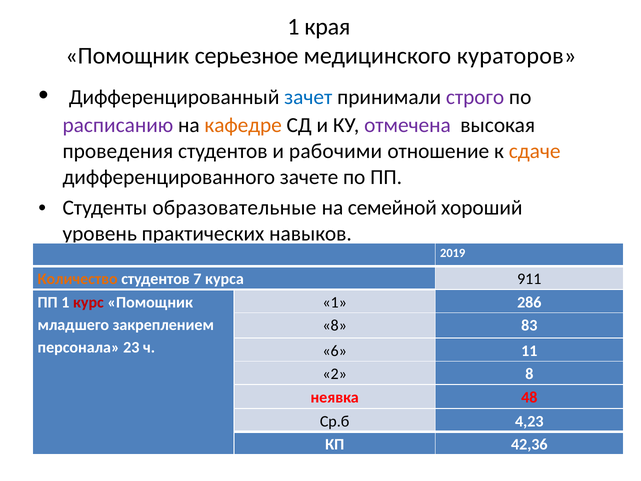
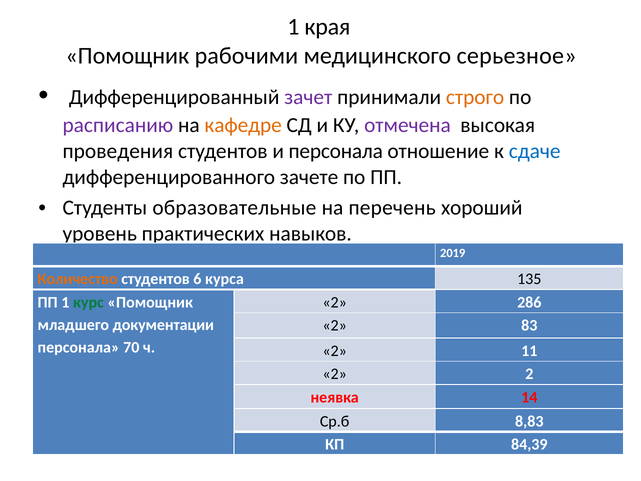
серьезное: серьезное -> рабочими
кураторов: кураторов -> серьезное
зачет colour: blue -> purple
строго colour: purple -> orange
и рабочими: рабочими -> персонала
сдаче colour: orange -> blue
семейной: семейной -> перечень
7: 7 -> 6
911: 911 -> 135
курс colour: red -> green
1 at (335, 302): 1 -> 2
закреплением: закреплением -> документации
8 at (335, 325): 8 -> 2
23: 23 -> 70
6 at (335, 351): 6 -> 2
2 8: 8 -> 2
48: 48 -> 14
4,23: 4,23 -> 8,83
42,36: 42,36 -> 84,39
